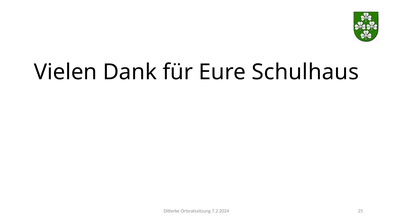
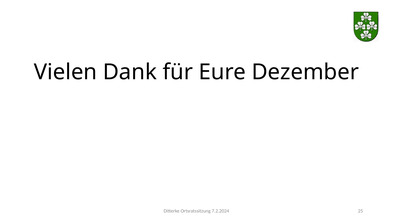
Schulhaus: Schulhaus -> Dezember
